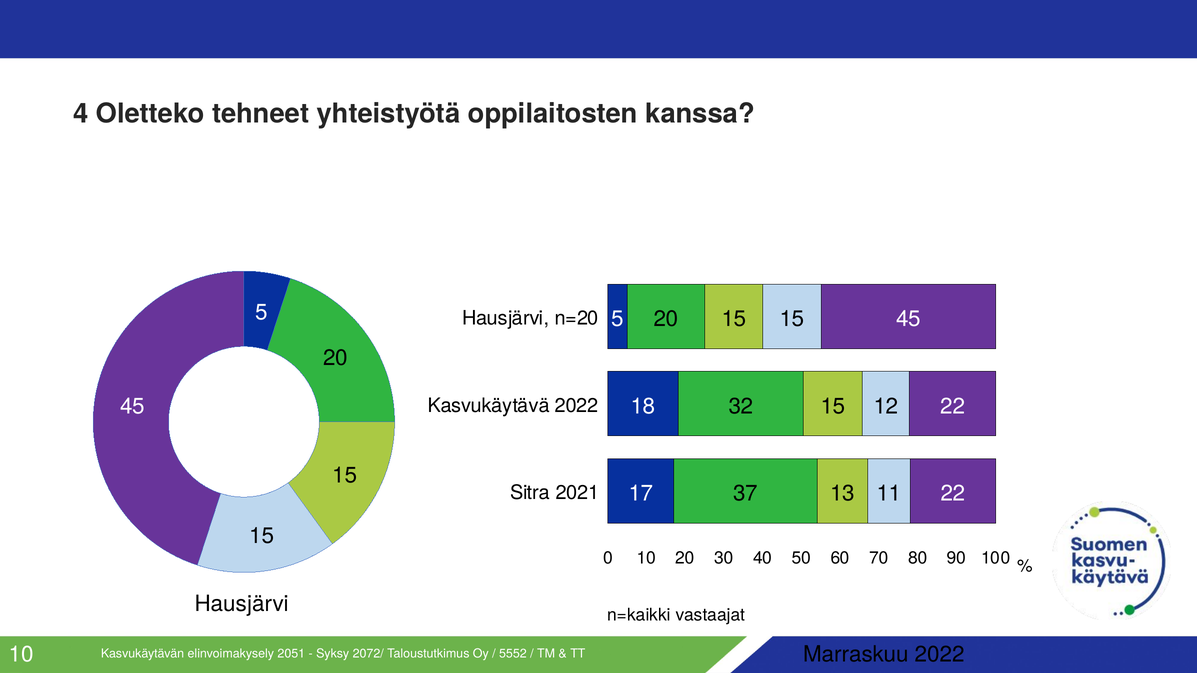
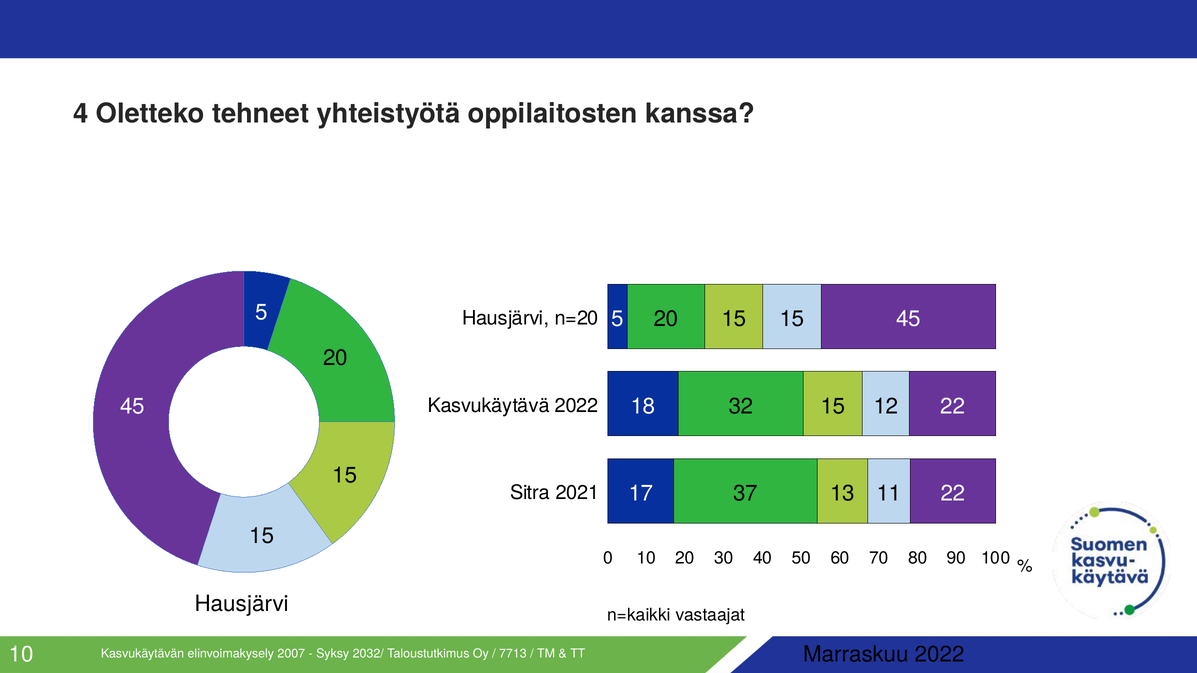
2051: 2051 -> 2007
2072/: 2072/ -> 2032/
5552: 5552 -> 7713
